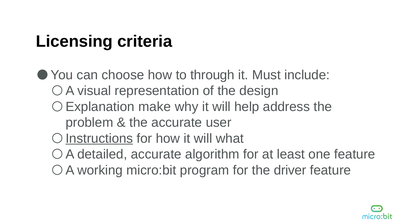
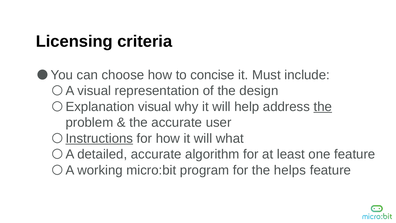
through: through -> concise
Explanation make: make -> visual
the at (323, 107) underline: none -> present
driver: driver -> helps
